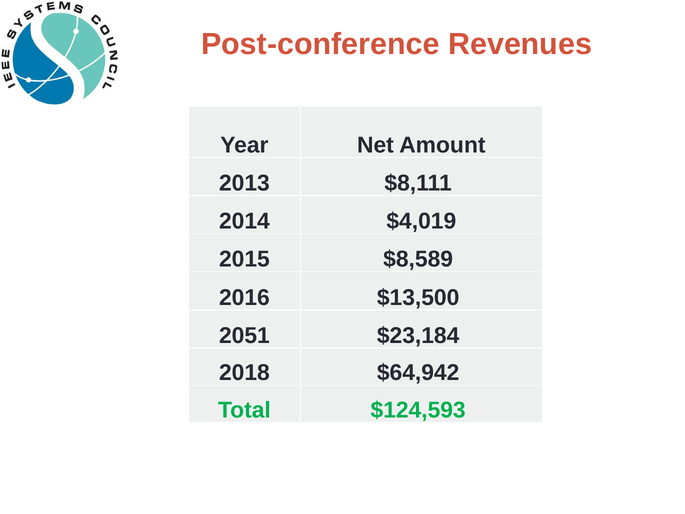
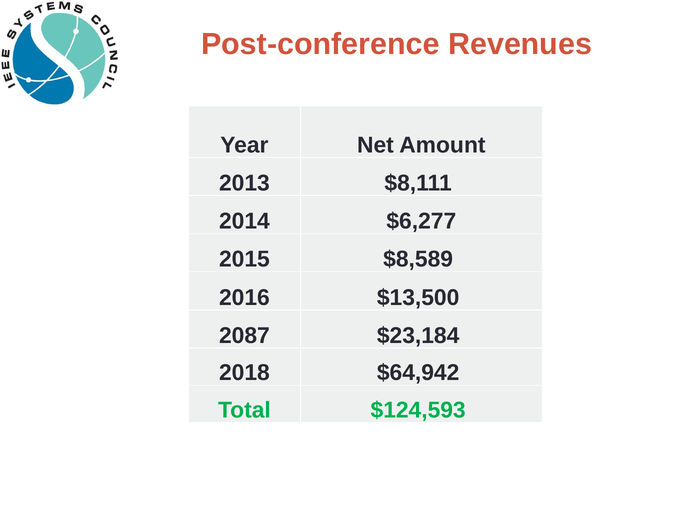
$4,019: $4,019 -> $6,277
2051: 2051 -> 2087
